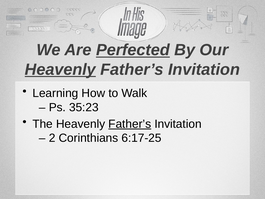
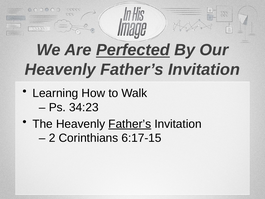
Heavenly at (60, 69) underline: present -> none
35:23: 35:23 -> 34:23
6:17-25: 6:17-25 -> 6:17-15
